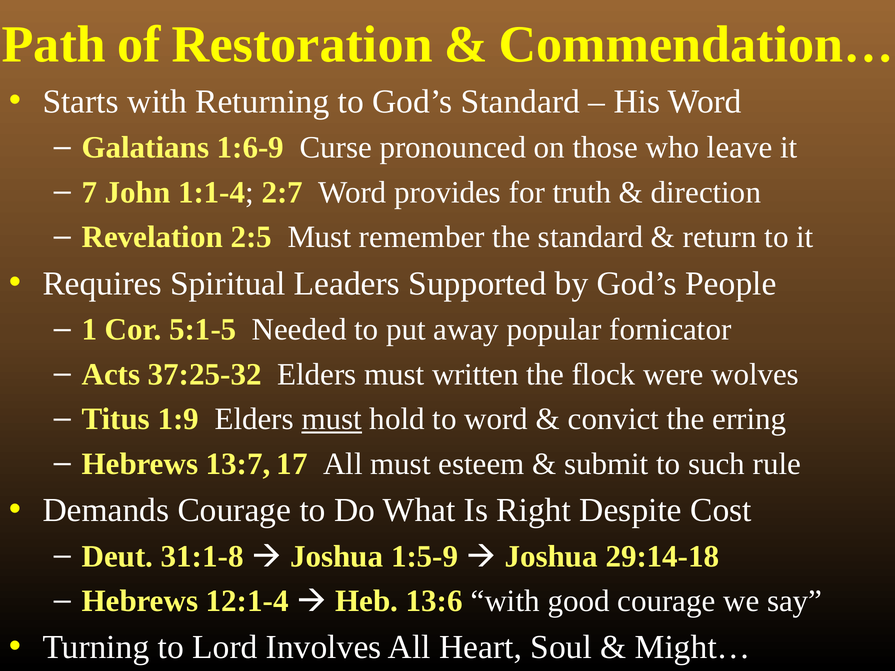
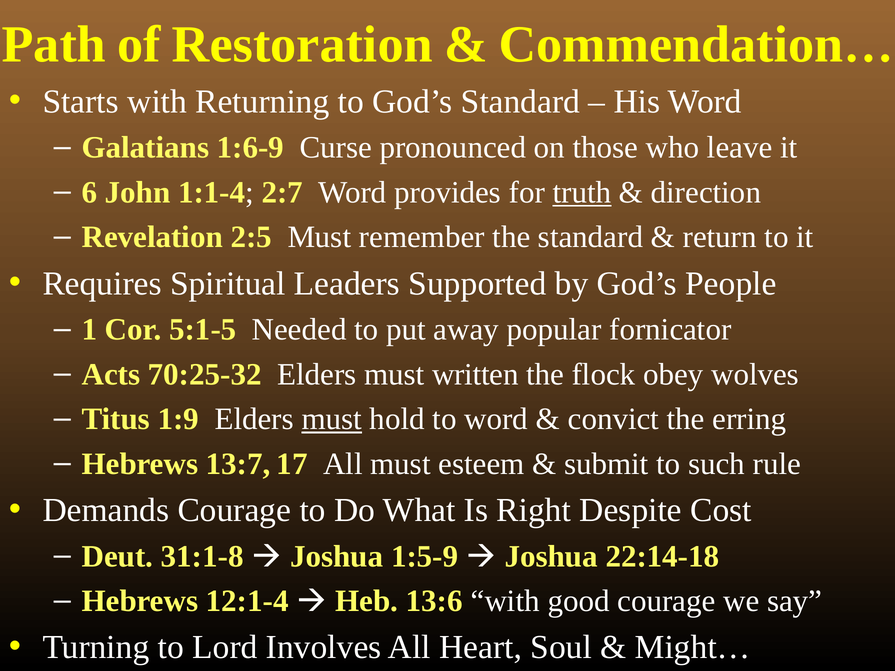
7: 7 -> 6
truth underline: none -> present
37:25-32: 37:25-32 -> 70:25-32
were: were -> obey
29:14-18: 29:14-18 -> 22:14-18
